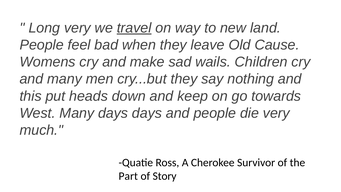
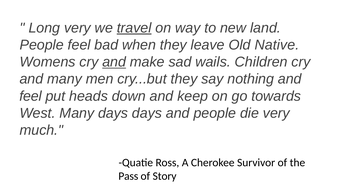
Cause: Cause -> Native
and at (114, 62) underline: none -> present
this at (31, 96): this -> feel
Part: Part -> Pass
